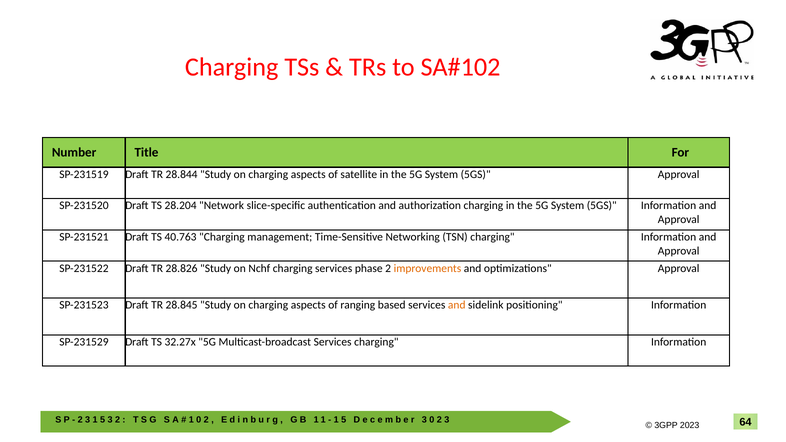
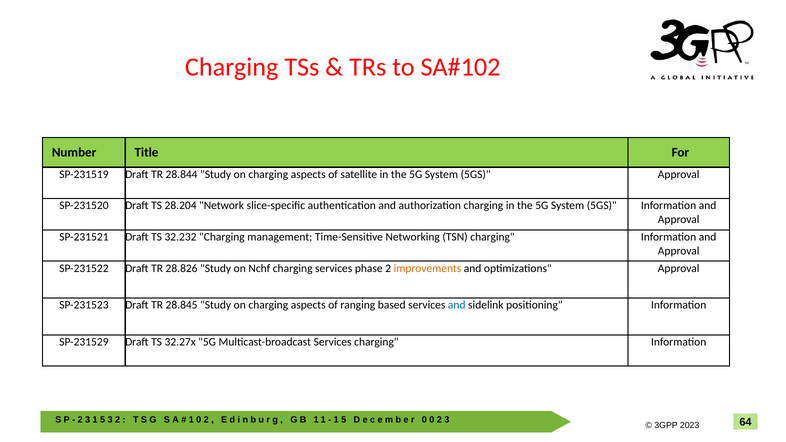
40.763: 40.763 -> 32.232
and at (457, 305) colour: orange -> blue
3 at (424, 420): 3 -> 0
